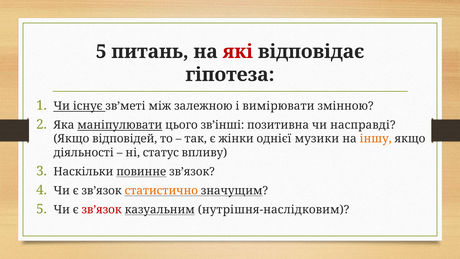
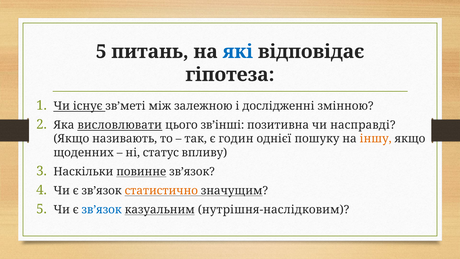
які colour: red -> blue
вимірювати: вимірювати -> дослідженні
маніпулювати: маніпулювати -> висловлювати
відповідей: відповідей -> називають
жінки: жінки -> годин
музики: музики -> пошуку
діяльності: діяльності -> щоденних
зв’язок at (102, 209) colour: red -> blue
